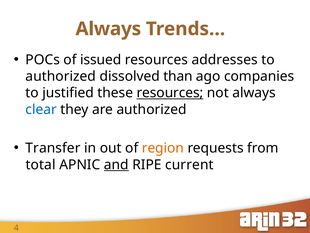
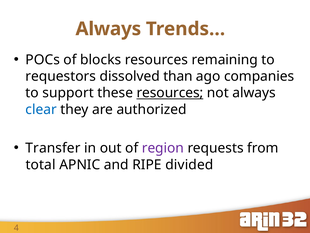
issued: issued -> blocks
addresses: addresses -> remaining
authorized at (61, 76): authorized -> requestors
justified: justified -> support
region colour: orange -> purple
and underline: present -> none
current: current -> divided
